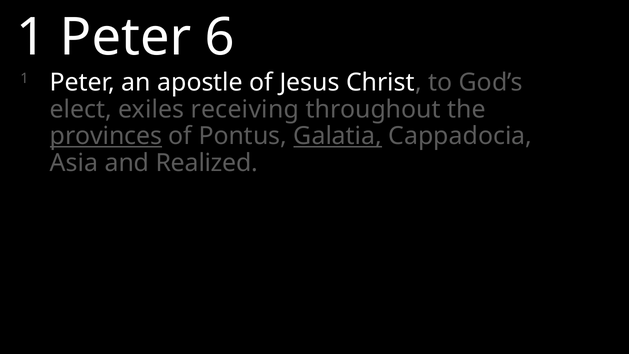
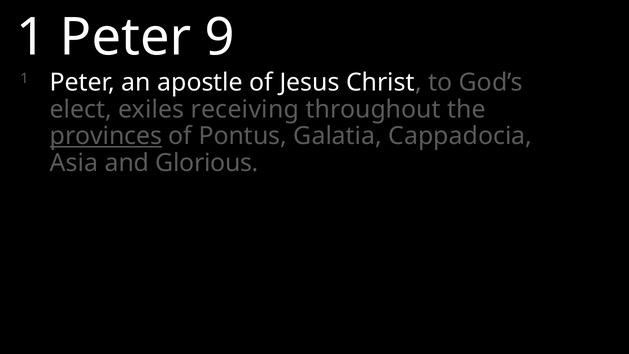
6: 6 -> 9
Galatia underline: present -> none
Realized: Realized -> Glorious
